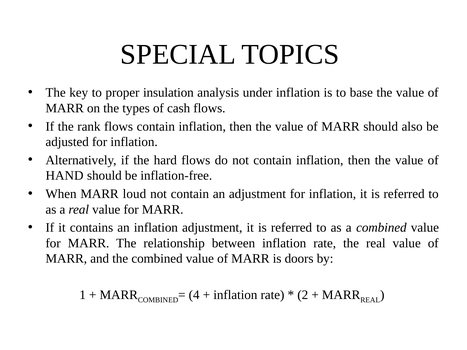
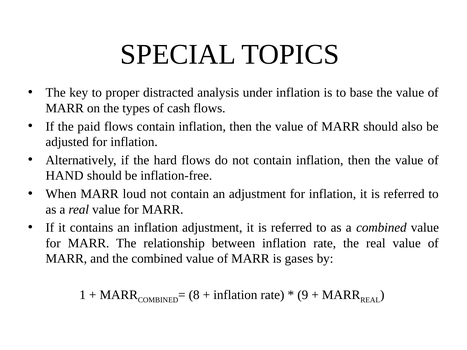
insulation: insulation -> distracted
rank: rank -> paid
doors: doors -> gases
4: 4 -> 8
2: 2 -> 9
